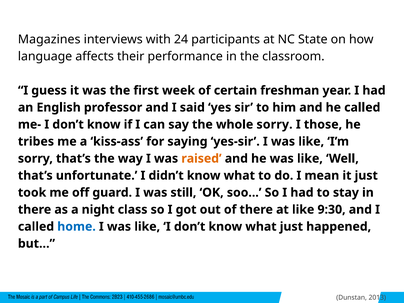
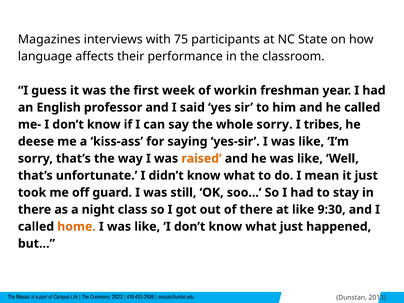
24: 24 -> 75
certain: certain -> workin
those: those -> tribes
tribes: tribes -> deese
home colour: blue -> orange
